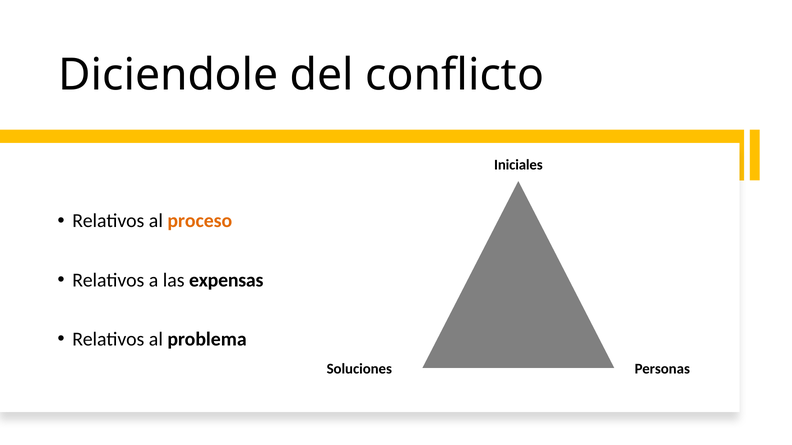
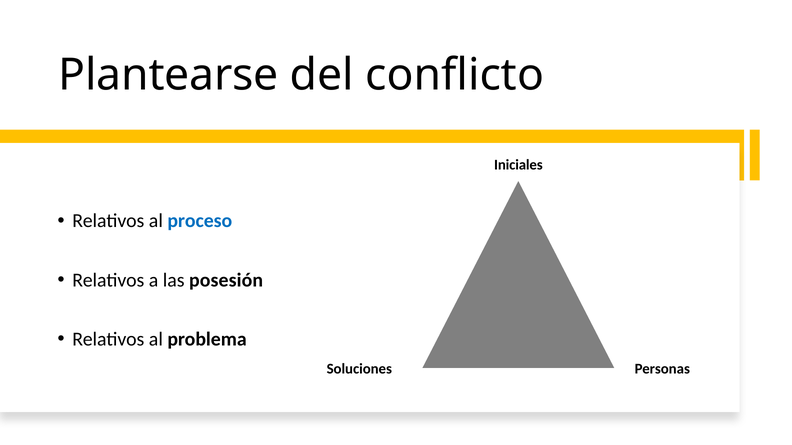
Diciendole: Diciendole -> Plantearse
proceso colour: orange -> blue
expensas: expensas -> posesión
